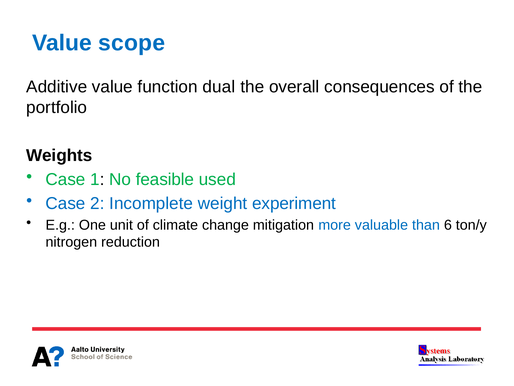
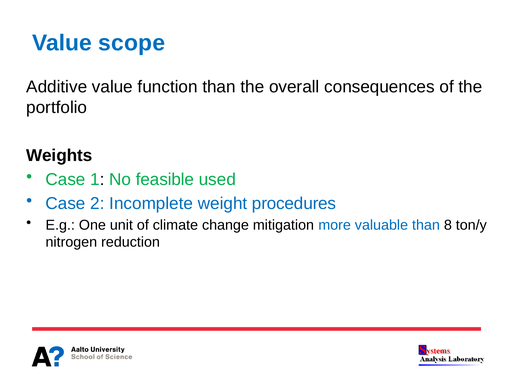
function dual: dual -> than
experiment: experiment -> procedures
6: 6 -> 8
